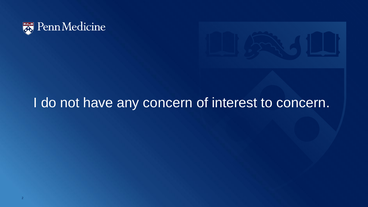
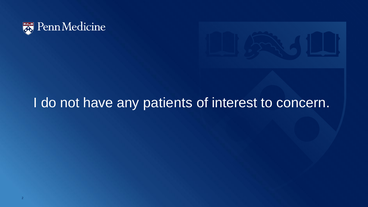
any concern: concern -> patients
